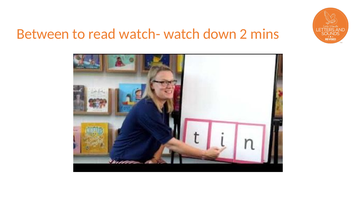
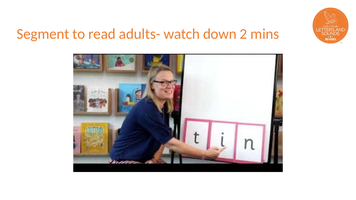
Between: Between -> Segment
watch-: watch- -> adults-
